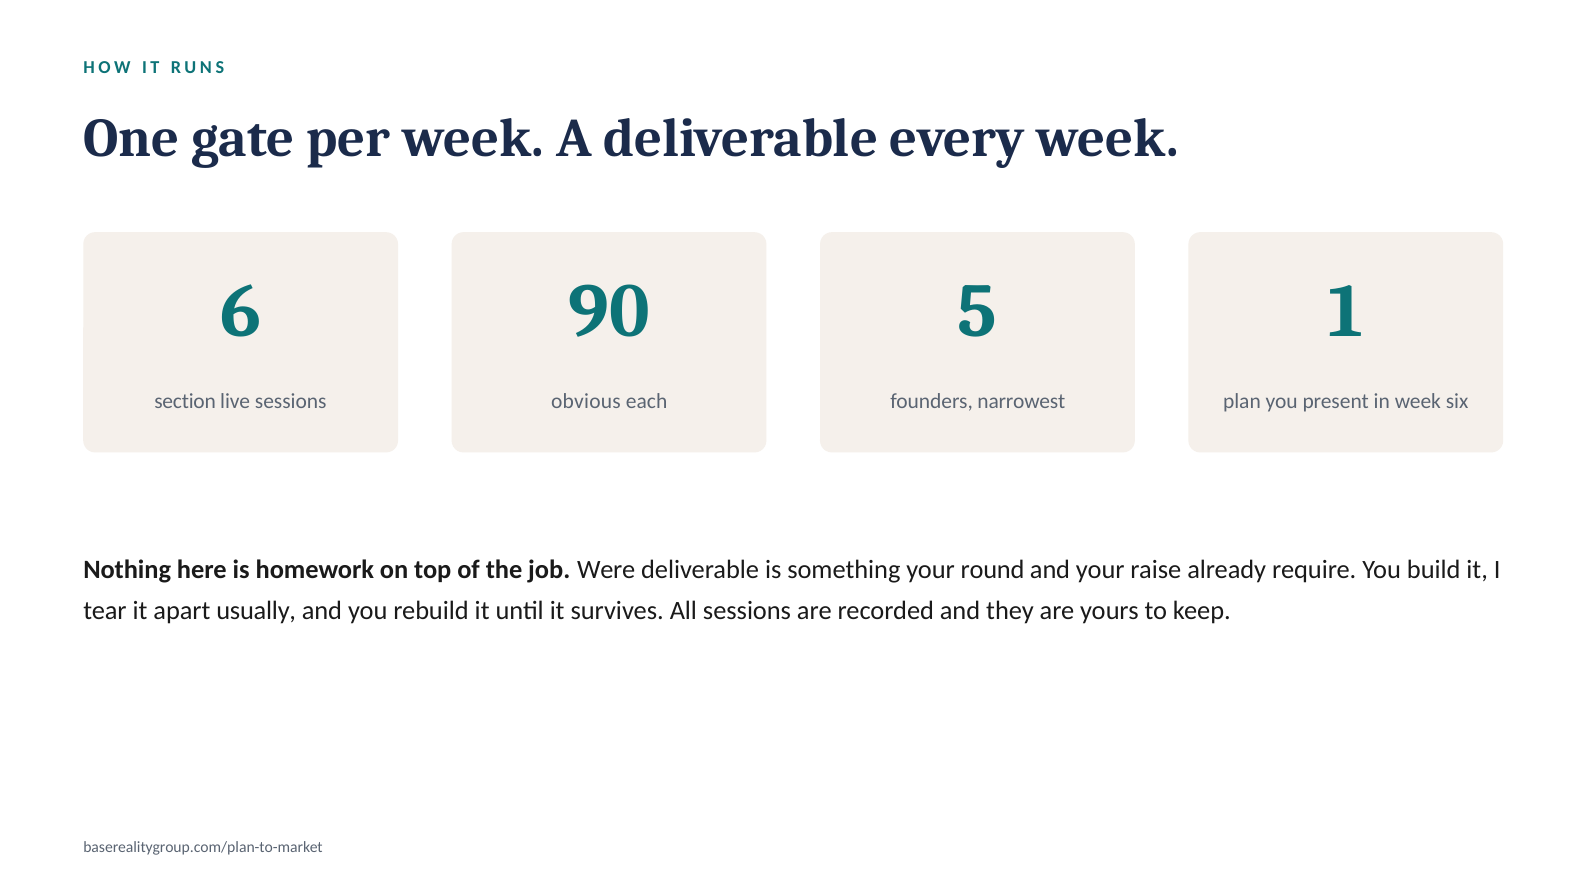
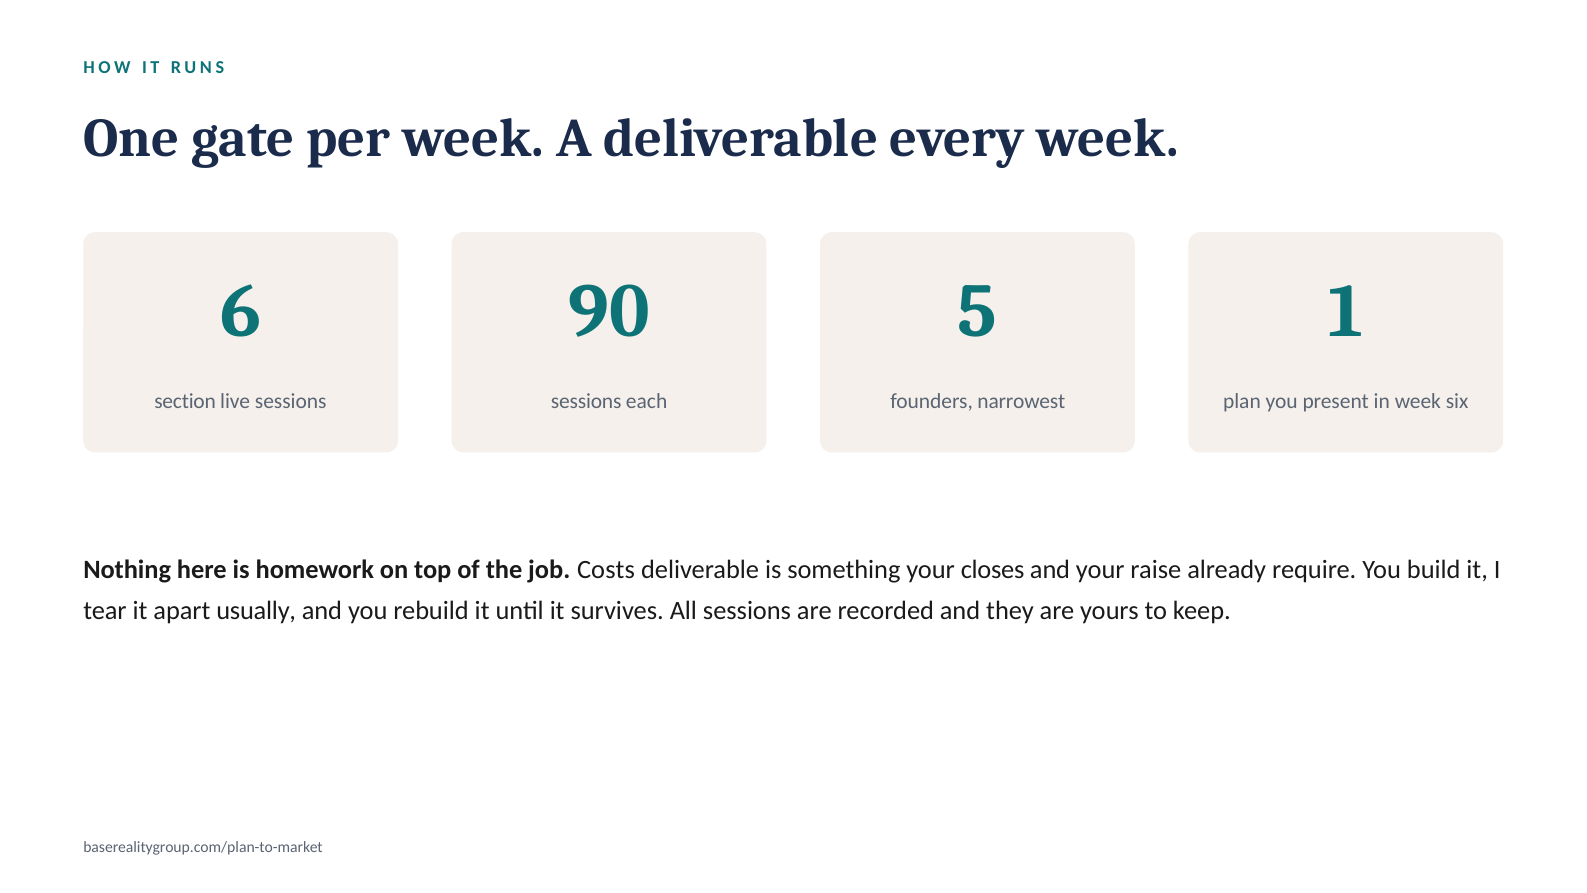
obvious at (586, 401): obvious -> sessions
Were: Were -> Costs
round: round -> closes
